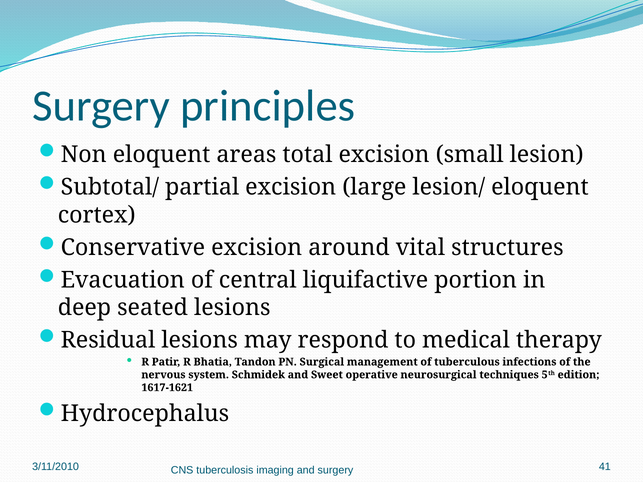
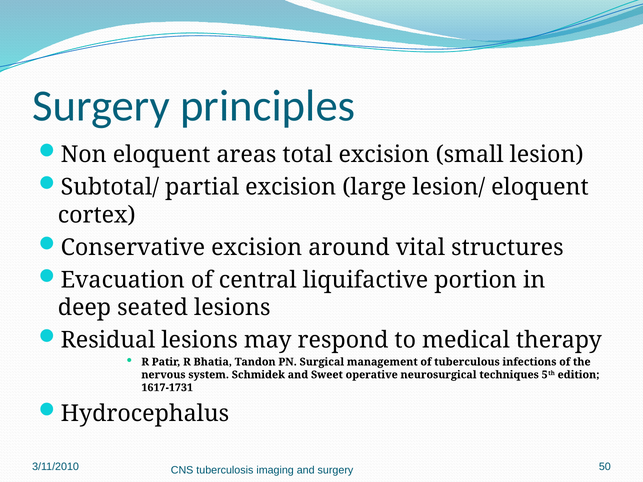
1617-1621: 1617-1621 -> 1617-1731
41: 41 -> 50
